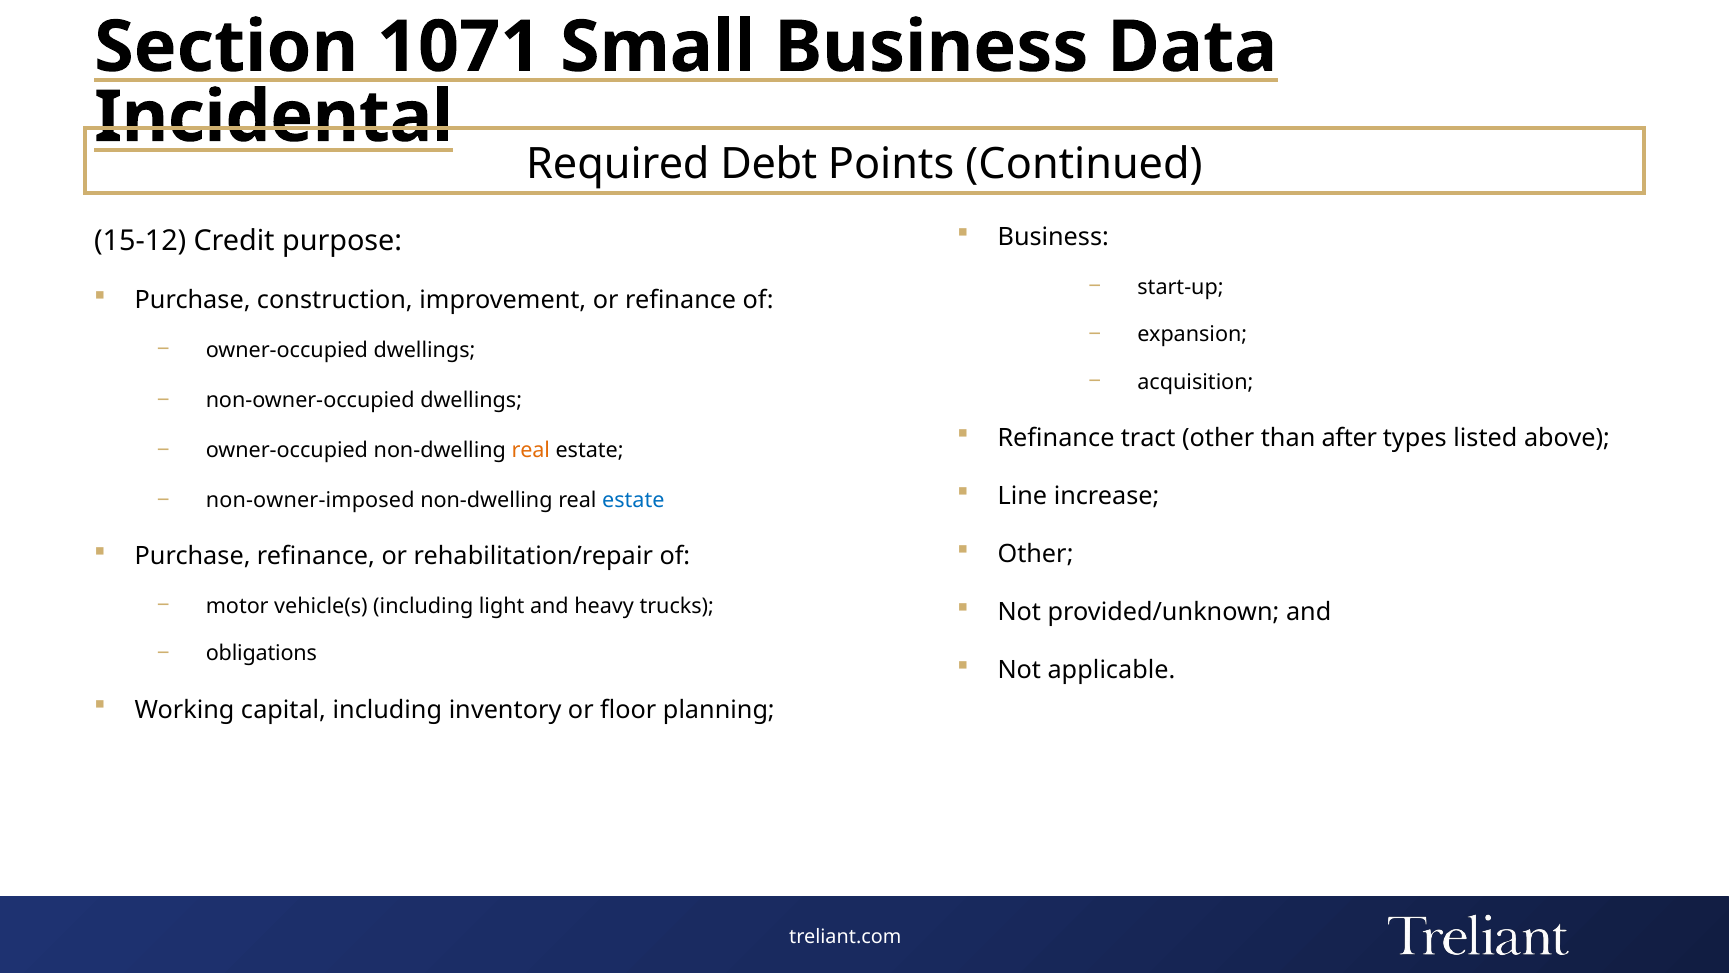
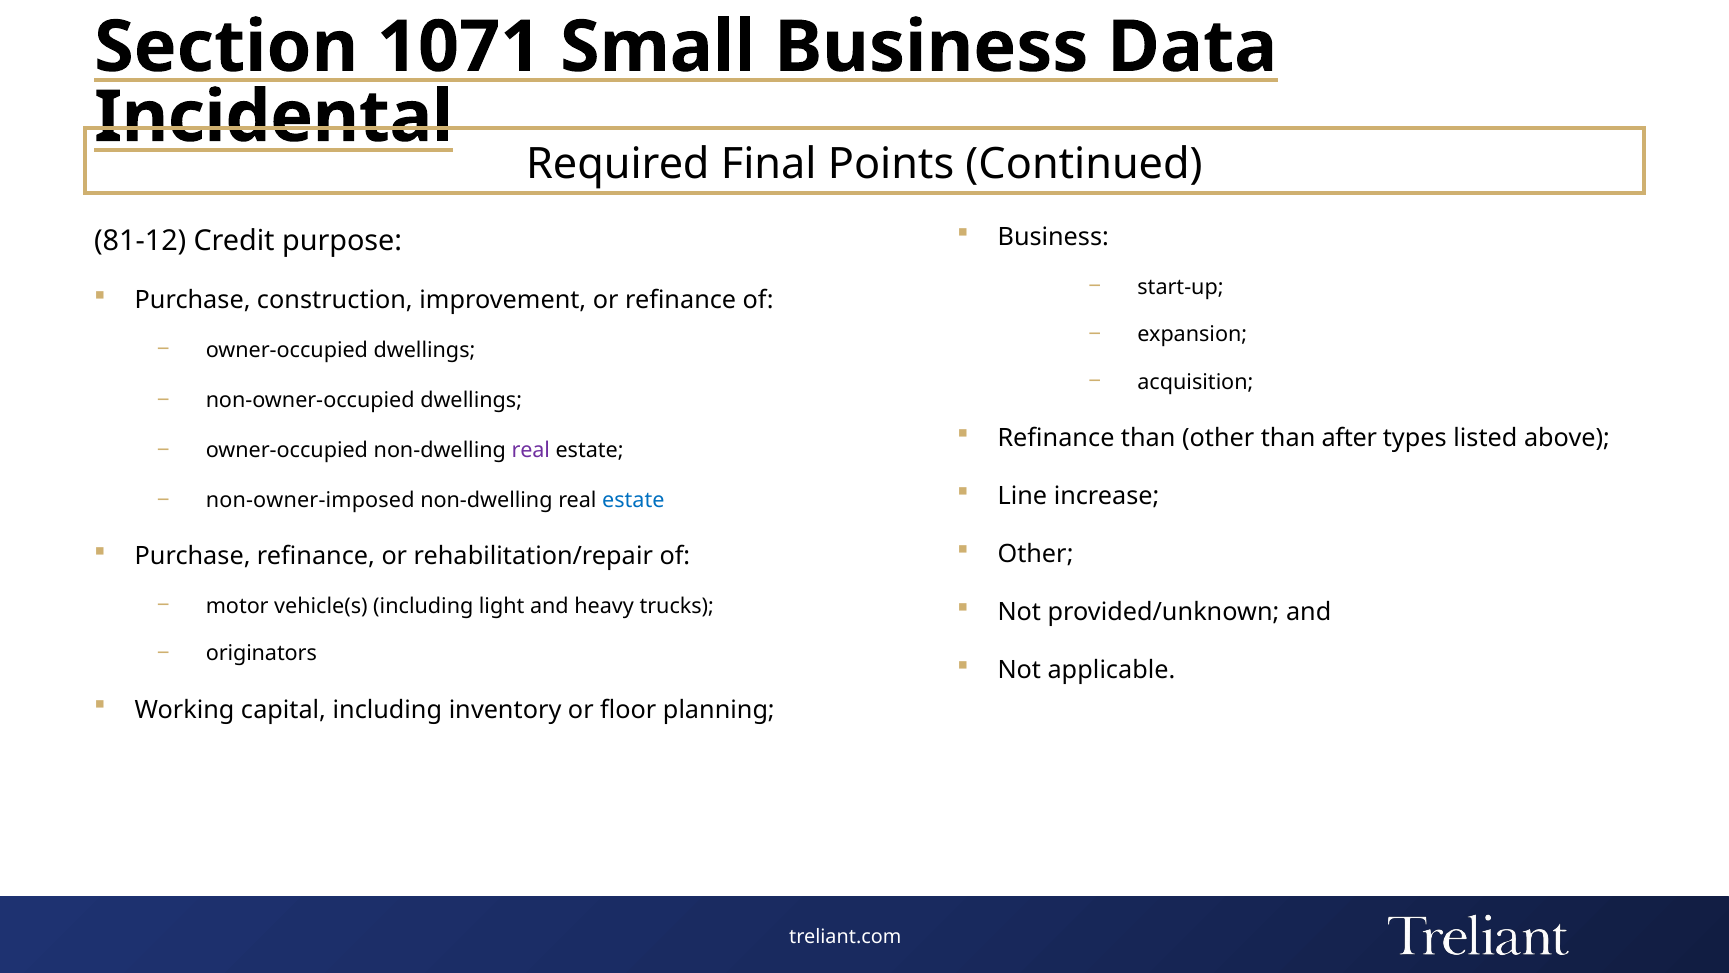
Debt: Debt -> Final
15-12: 15-12 -> 81-12
Refinance tract: tract -> than
real at (531, 450) colour: orange -> purple
obligations: obligations -> originators
